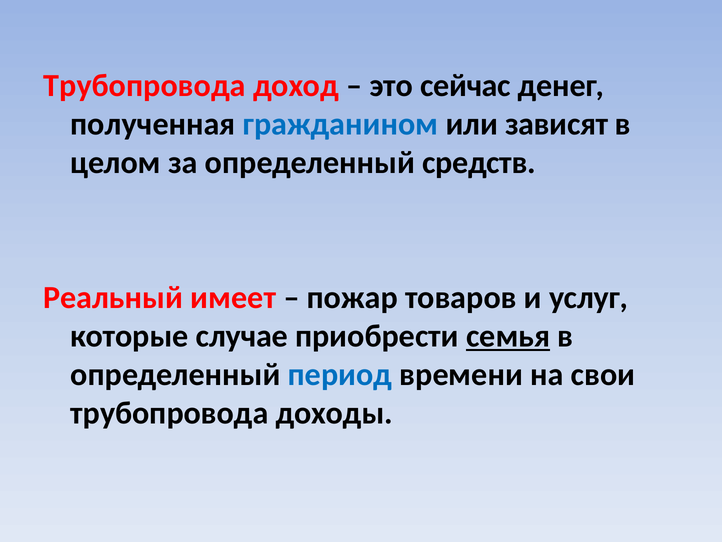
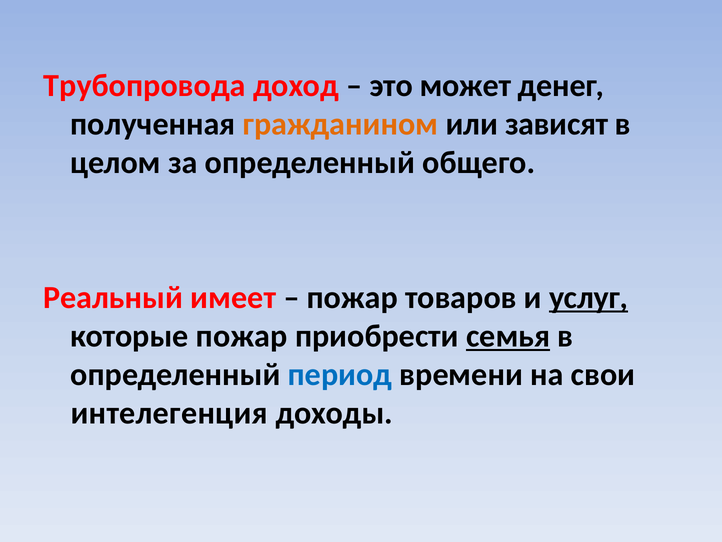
сейчас: сейчас -> может
гражданином colour: blue -> orange
средств: средств -> общего
услуг underline: none -> present
которые случае: случае -> пожар
трубопровода at (169, 413): трубопровода -> интелегенция
